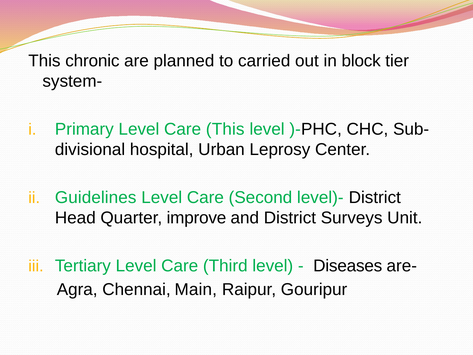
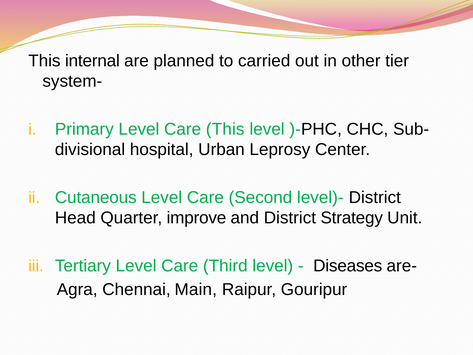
chronic: chronic -> internal
block: block -> other
Guidelines: Guidelines -> Cutaneous
Surveys: Surveys -> Strategy
